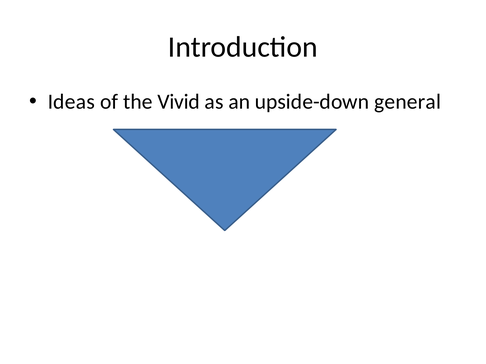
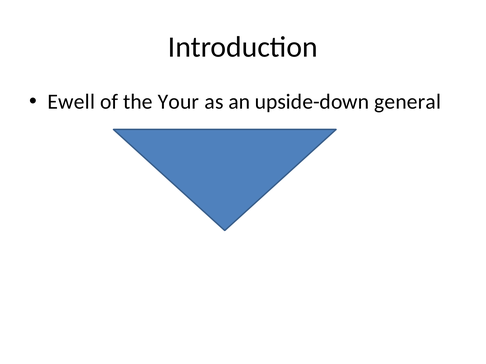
Ideas: Ideas -> Ewell
Vivid: Vivid -> Your
